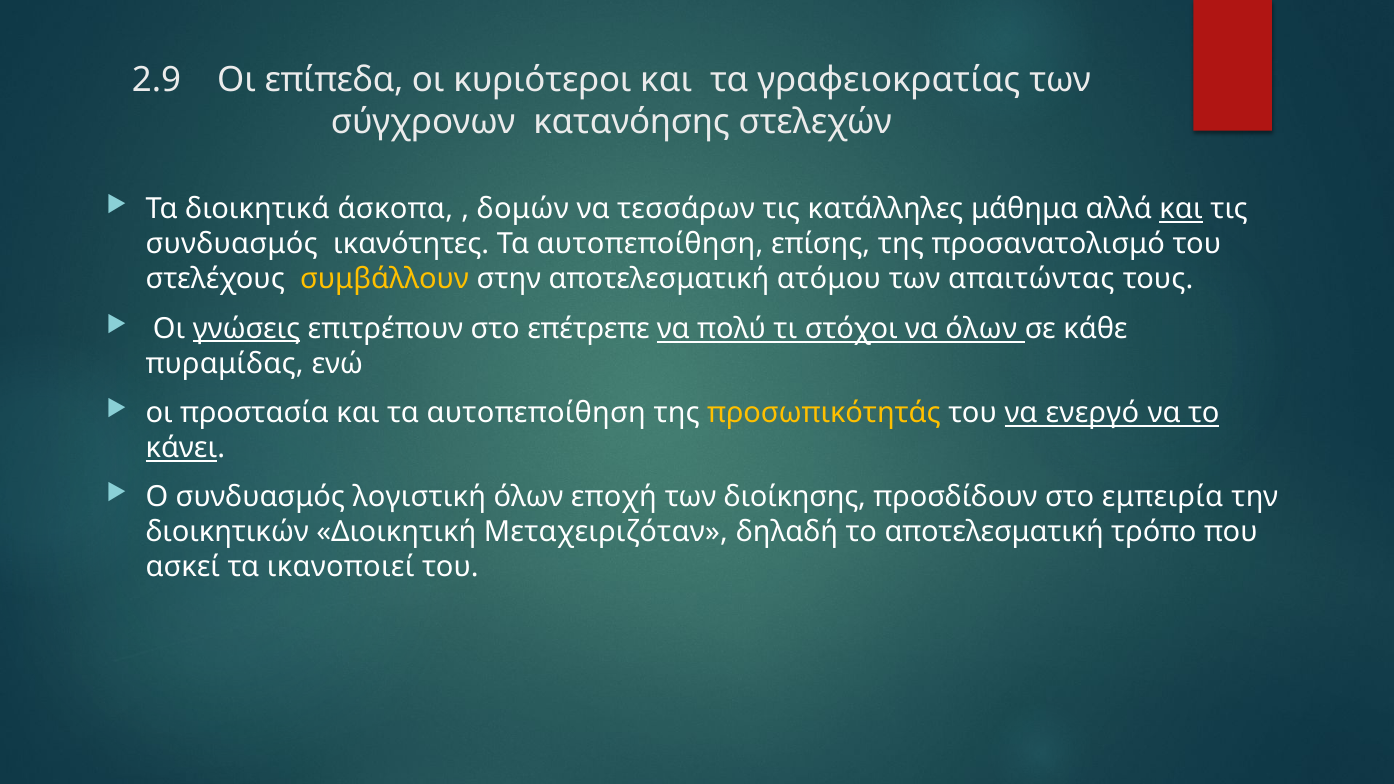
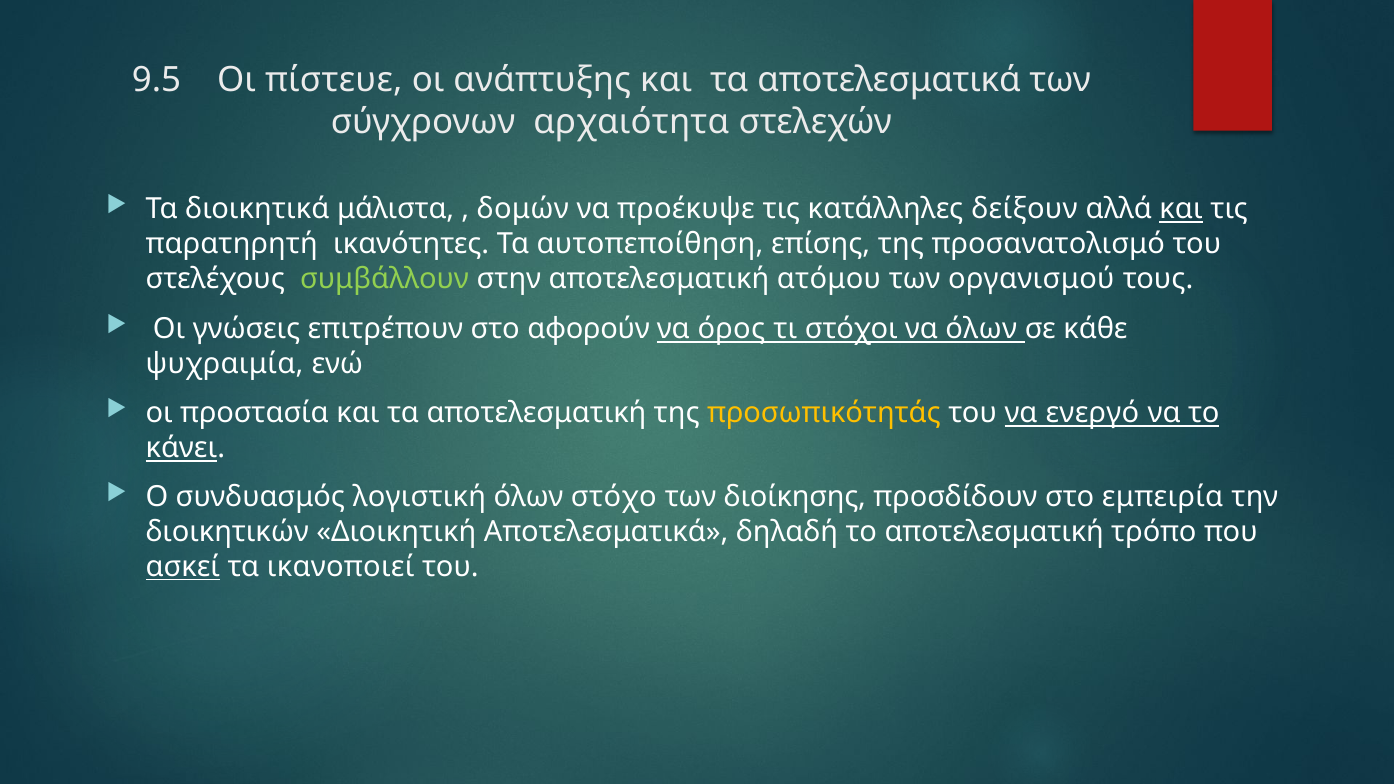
2.9: 2.9 -> 9.5
επίπεδα: επίπεδα -> πίστευε
κυριότεροι: κυριότεροι -> ανάπτυξης
τα γραφειοκρατίας: γραφειοκρατίας -> αποτελεσματικά
κατανόησης: κατανόησης -> αρχαιότητα
άσκοπα: άσκοπα -> μάλιστα
τεσσάρων: τεσσάρων -> προέκυψε
μάθημα: μάθημα -> δείξουν
συνδυασμός at (232, 244): συνδυασμός -> παρατηρητή
συμβάλλουν colour: yellow -> light green
απαιτώντας: απαιτώντας -> οργανισμού
γνώσεις underline: present -> none
επέτρεπε: επέτρεπε -> αφορούν
πολύ: πολύ -> όρος
πυραμίδας: πυραμίδας -> ψυχραιμία
και τα αυτοπεποίθηση: αυτοπεποίθηση -> αποτελεσματική
εποχή: εποχή -> στόχο
Διοικητική Μεταχειριζόταν: Μεταχειριζόταν -> Αποτελεσματικά
ασκεί underline: none -> present
